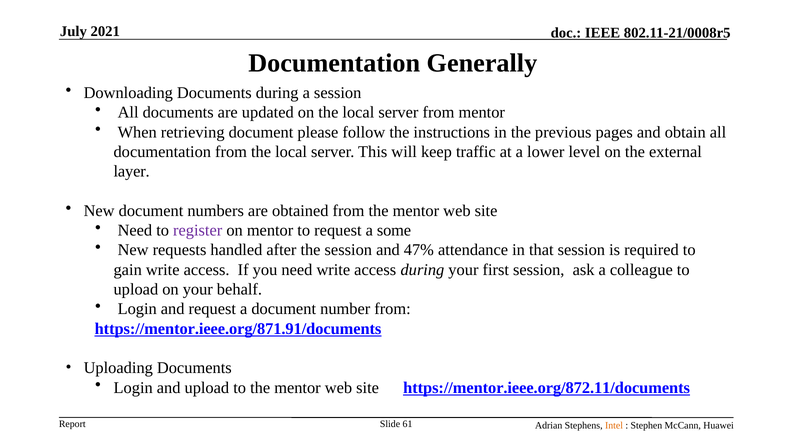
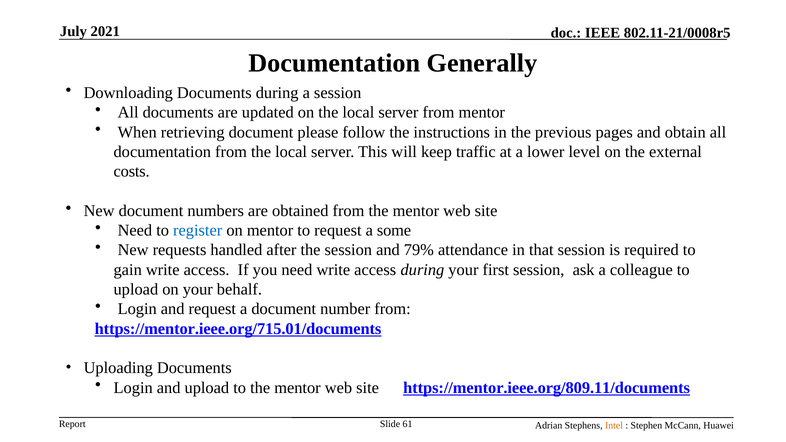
layer: layer -> costs
register colour: purple -> blue
47%: 47% -> 79%
https://mentor.ieee.org/871.91/documents: https://mentor.ieee.org/871.91/documents -> https://mentor.ieee.org/715.01/documents
https://mentor.ieee.org/872.11/documents: https://mentor.ieee.org/872.11/documents -> https://mentor.ieee.org/809.11/documents
